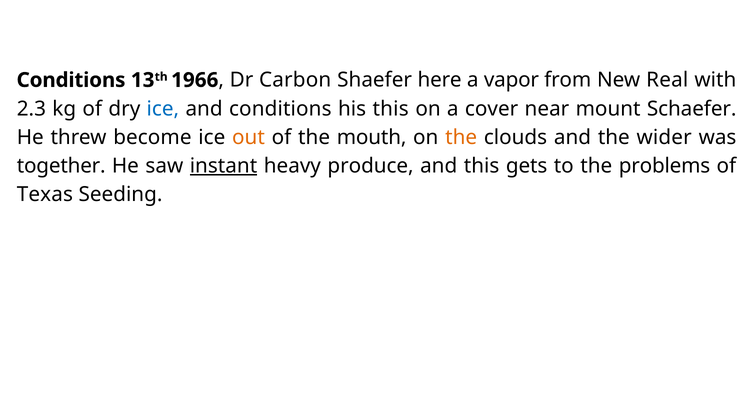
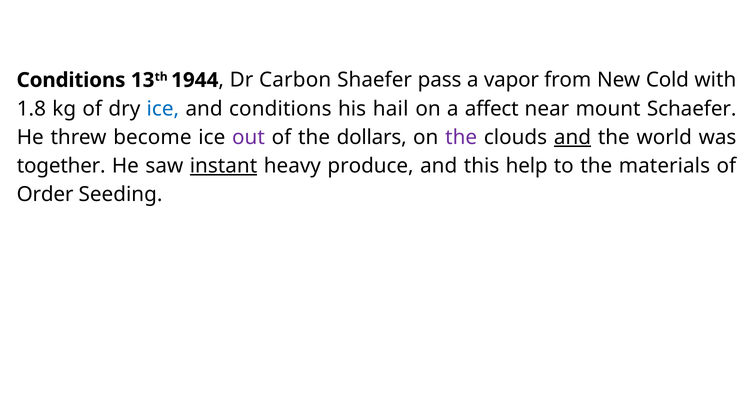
1966: 1966 -> 1944
here: here -> pass
Real: Real -> Cold
2.3: 2.3 -> 1.8
his this: this -> hail
cover: cover -> affect
out colour: orange -> purple
mouth: mouth -> dollars
the at (461, 137) colour: orange -> purple
and at (573, 137) underline: none -> present
wider: wider -> world
gets: gets -> help
problems: problems -> materials
Texas: Texas -> Order
